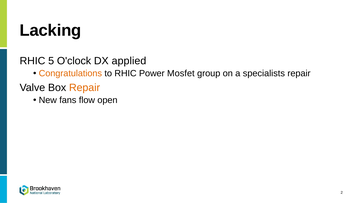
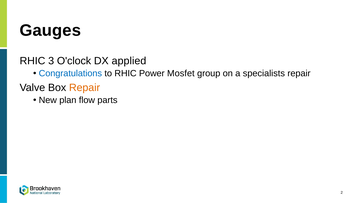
Lacking: Lacking -> Gauges
5: 5 -> 3
Congratulations colour: orange -> blue
fans: fans -> plan
open: open -> parts
